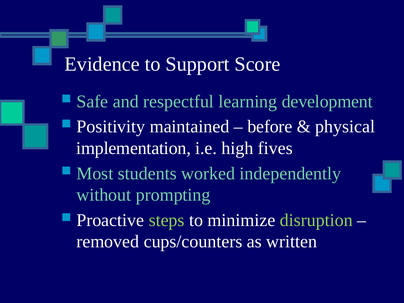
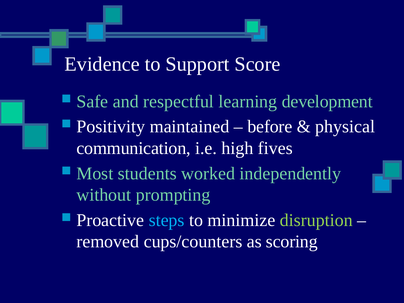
implementation: implementation -> communication
steps colour: light green -> light blue
written: written -> scoring
